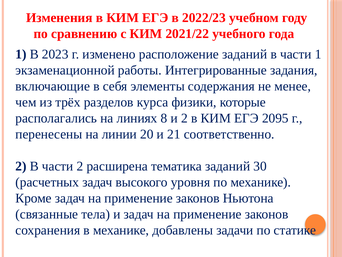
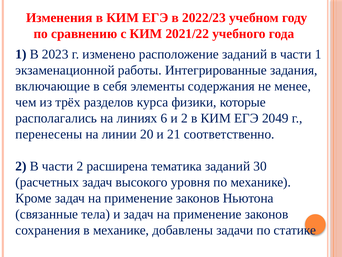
8: 8 -> 6
2095: 2095 -> 2049
